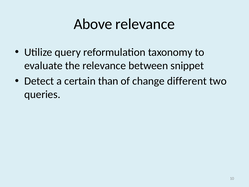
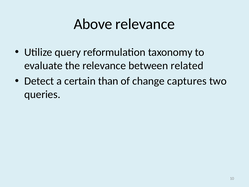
snippet: snippet -> related
different: different -> captures
